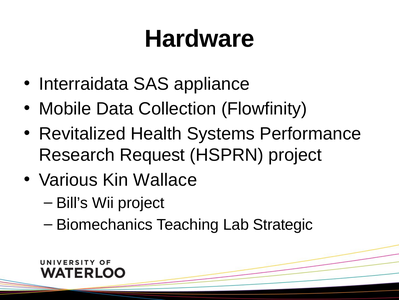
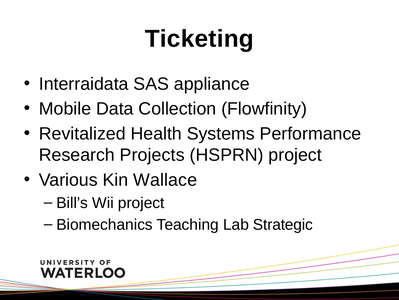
Hardware: Hardware -> Ticketing
Request: Request -> Projects
